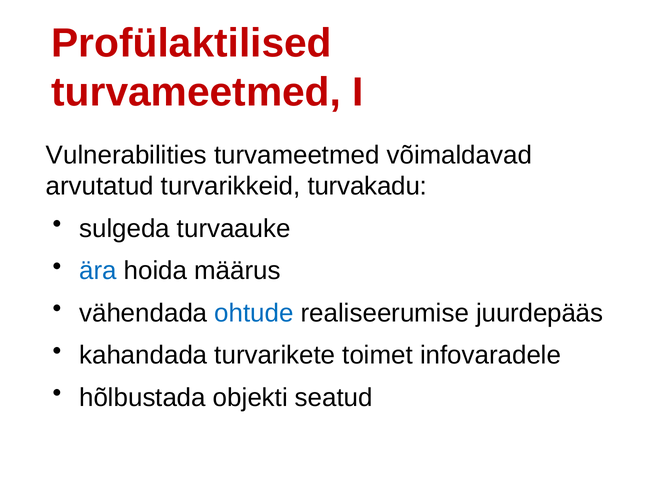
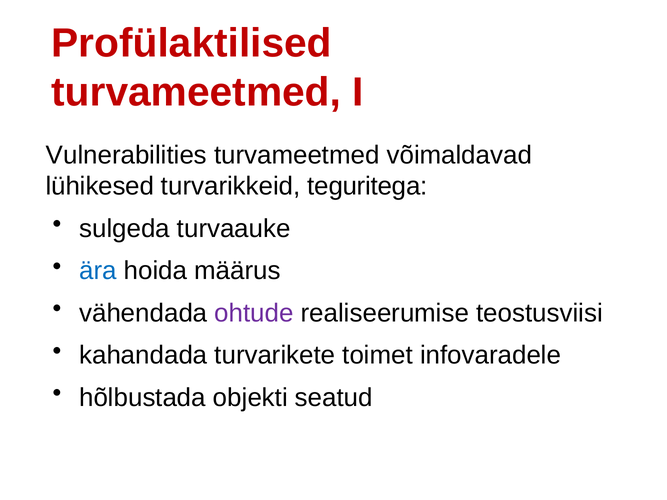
arvutatud: arvutatud -> lühikesed
turvakadu: turvakadu -> teguritega
ohtude colour: blue -> purple
juurdepääs: juurdepääs -> teostusviisi
